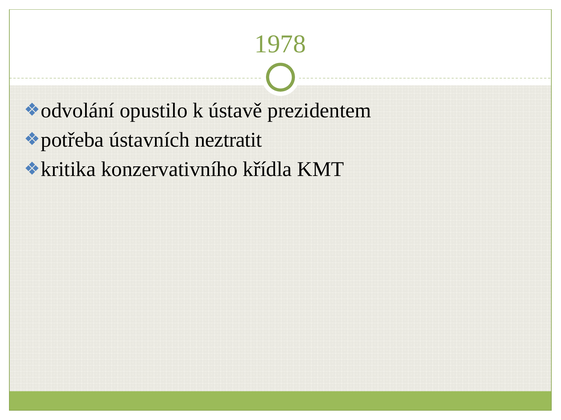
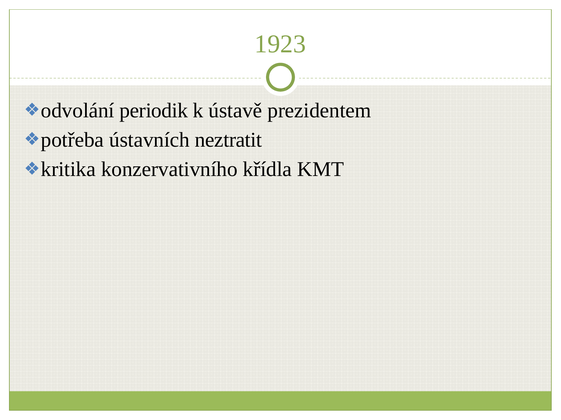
1978: 1978 -> 1923
opustilo: opustilo -> periodik
